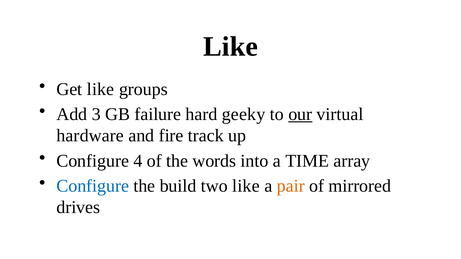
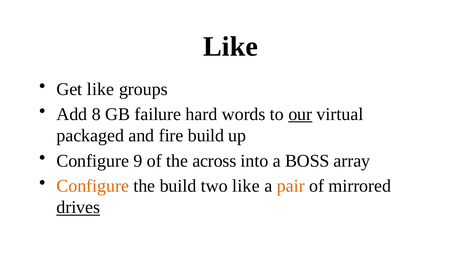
3: 3 -> 8
geeky: geeky -> words
hardware: hardware -> packaged
fire track: track -> build
4: 4 -> 9
words: words -> across
TIME: TIME -> BOSS
Configure at (93, 186) colour: blue -> orange
drives underline: none -> present
